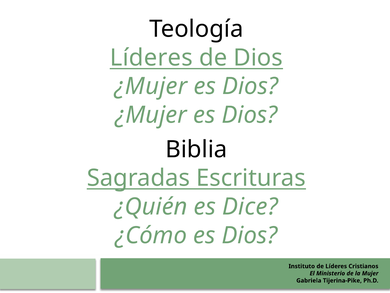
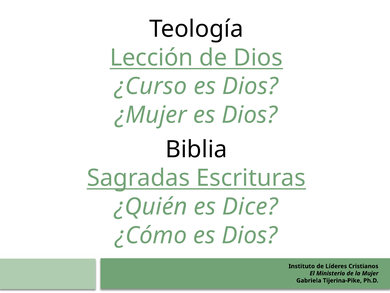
Líderes at (151, 58): Líderes -> Lección
¿Mujer at (151, 86): ¿Mujer -> ¿Curso
